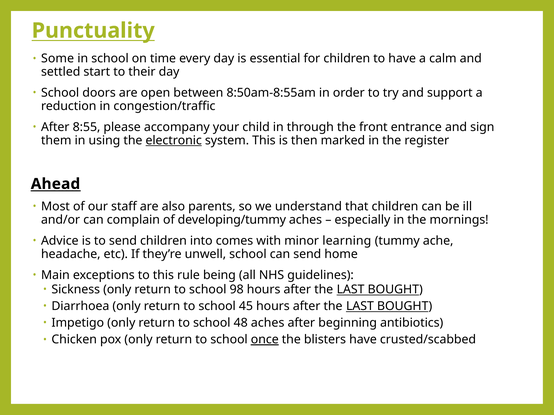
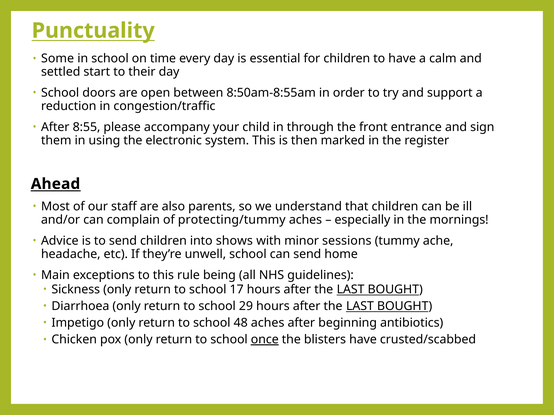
electronic underline: present -> none
developing/tummy: developing/tummy -> protecting/tummy
comes: comes -> shows
learning: learning -> sessions
98: 98 -> 17
45: 45 -> 29
